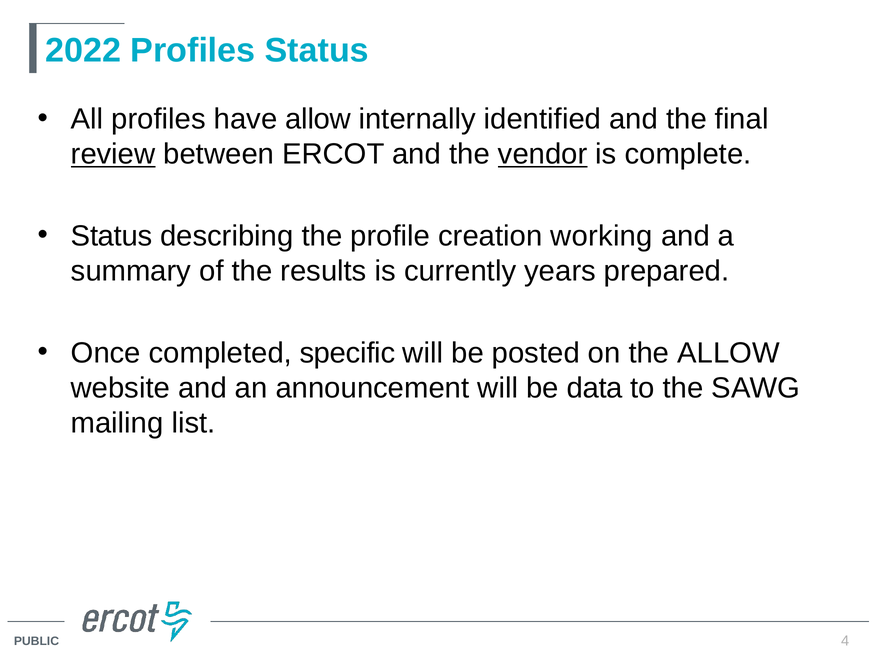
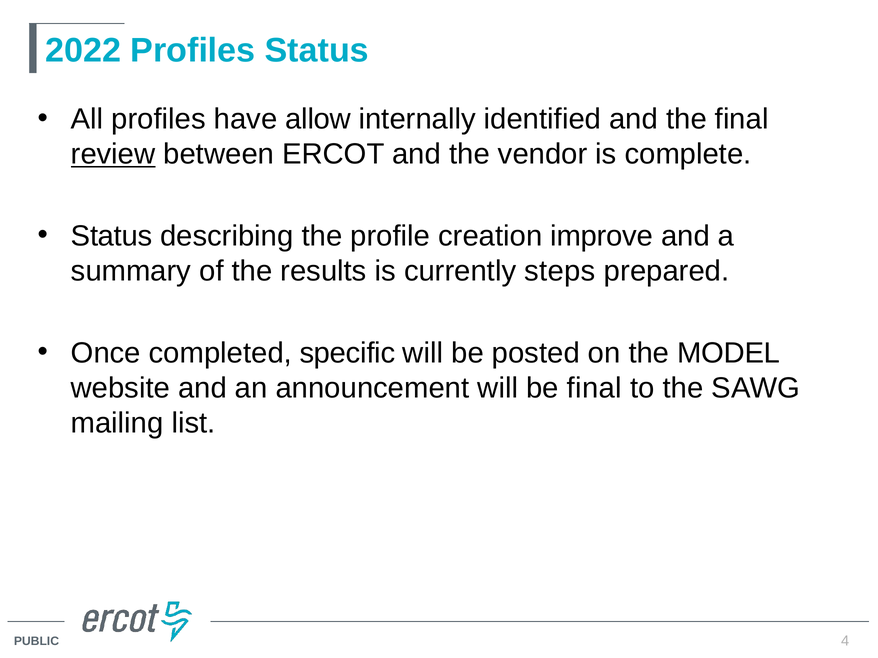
vendor underline: present -> none
working: working -> improve
years: years -> steps
the ALLOW: ALLOW -> MODEL
be data: data -> final
